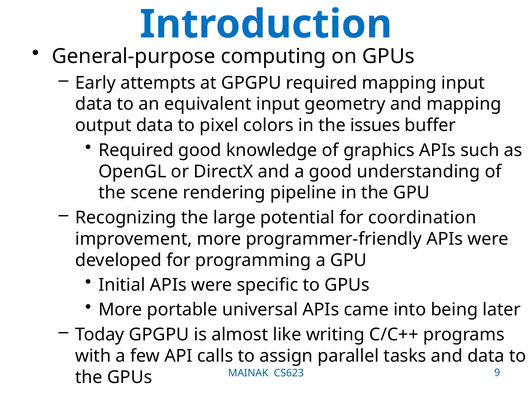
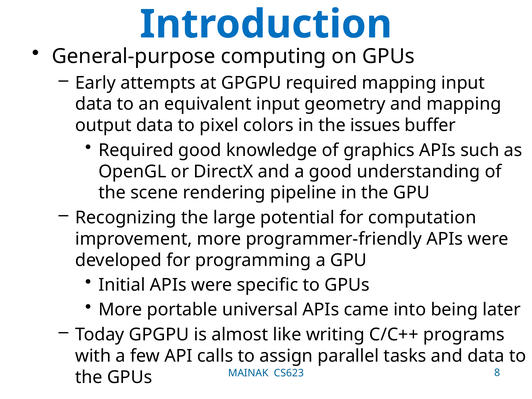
coordination: coordination -> computation
9: 9 -> 8
